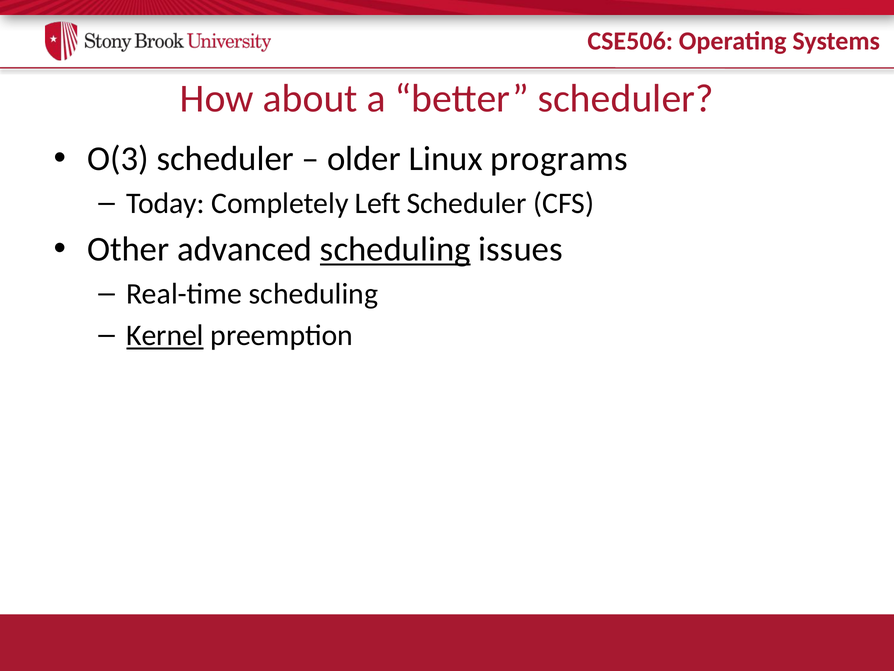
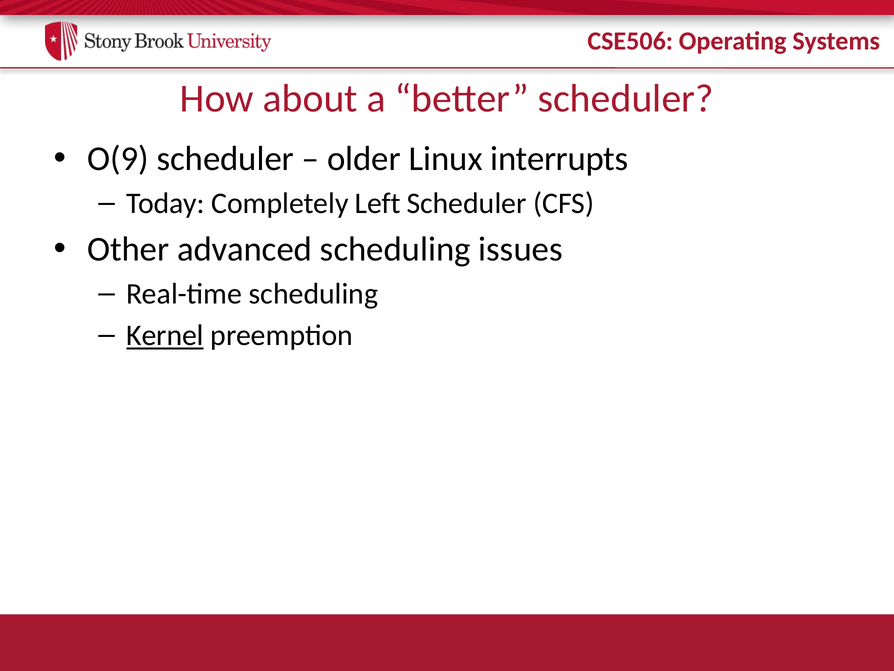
O(3: O(3 -> O(9
programs: programs -> interrupts
scheduling at (395, 249) underline: present -> none
